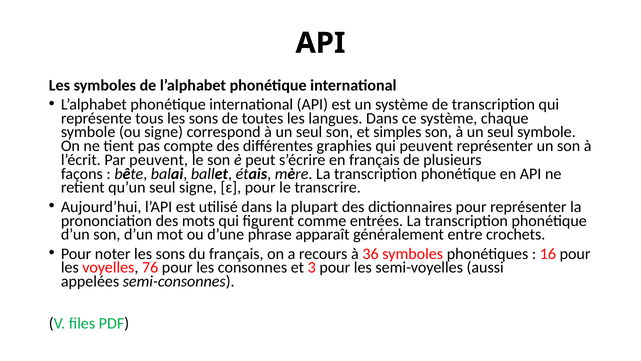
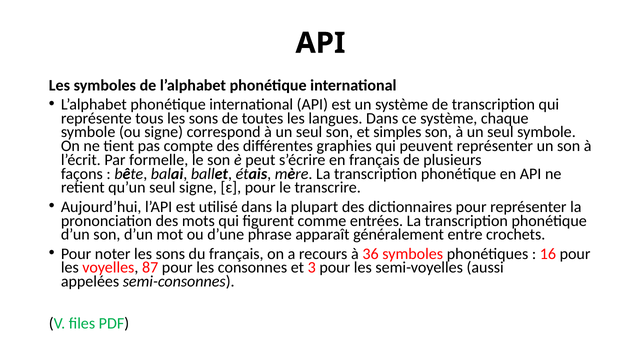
Par peuvent: peuvent -> formelle
76: 76 -> 87
